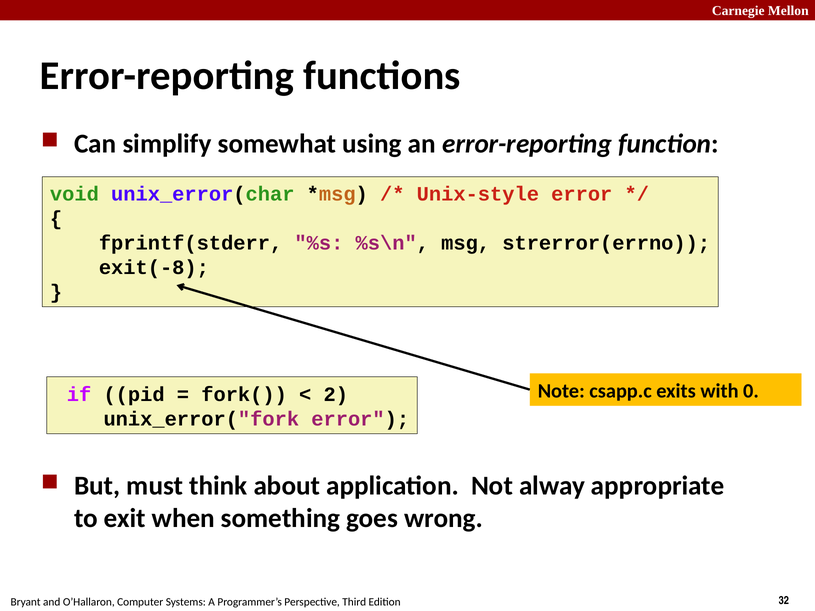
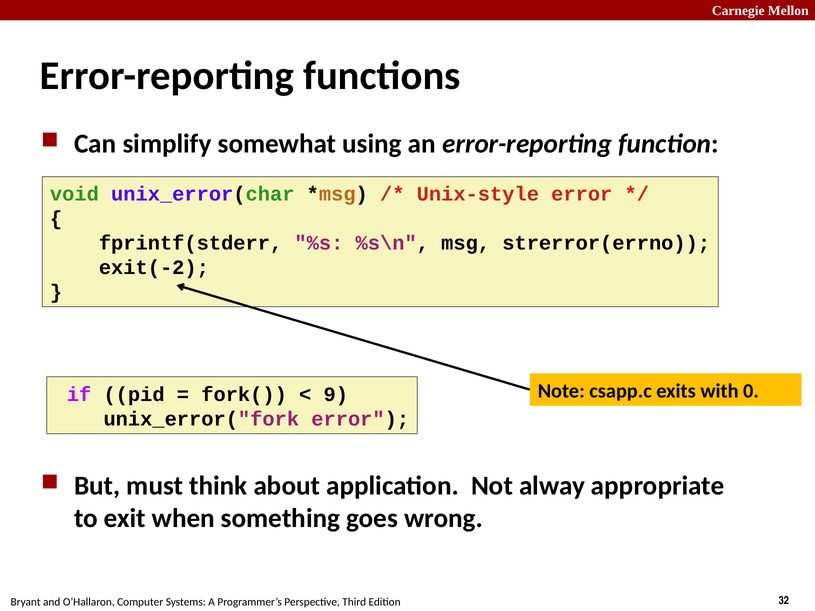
exit(-8: exit(-8 -> exit(-2
2: 2 -> 9
